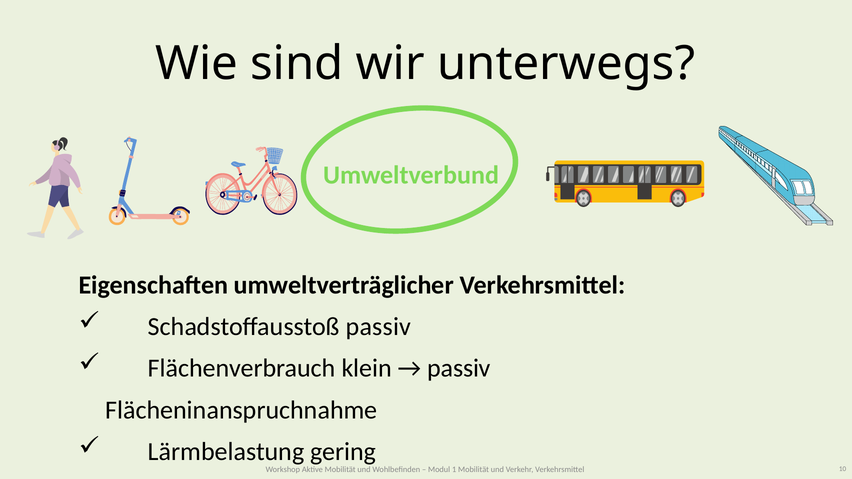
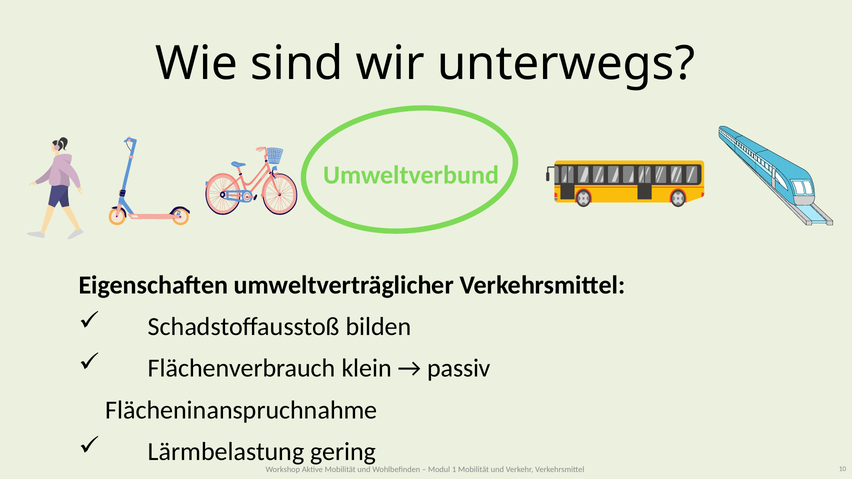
Schadstoffausstoß passiv: passiv -> bilden
